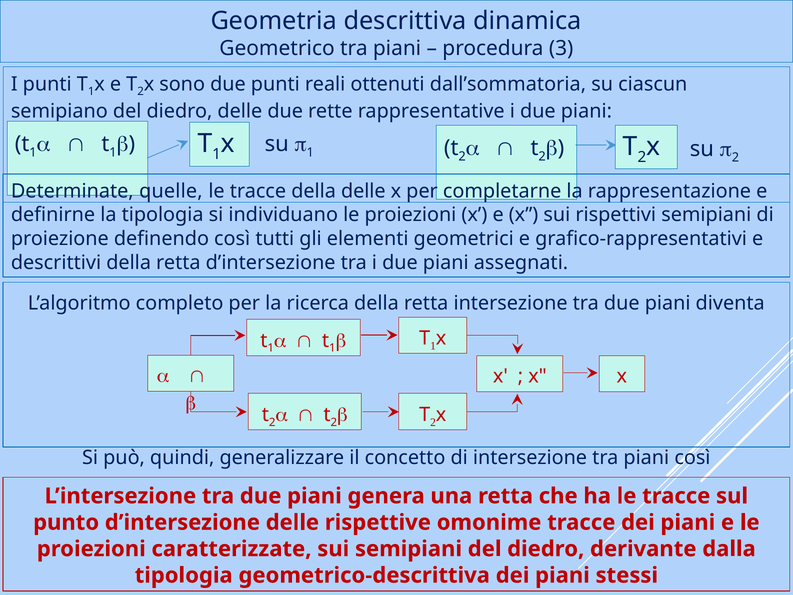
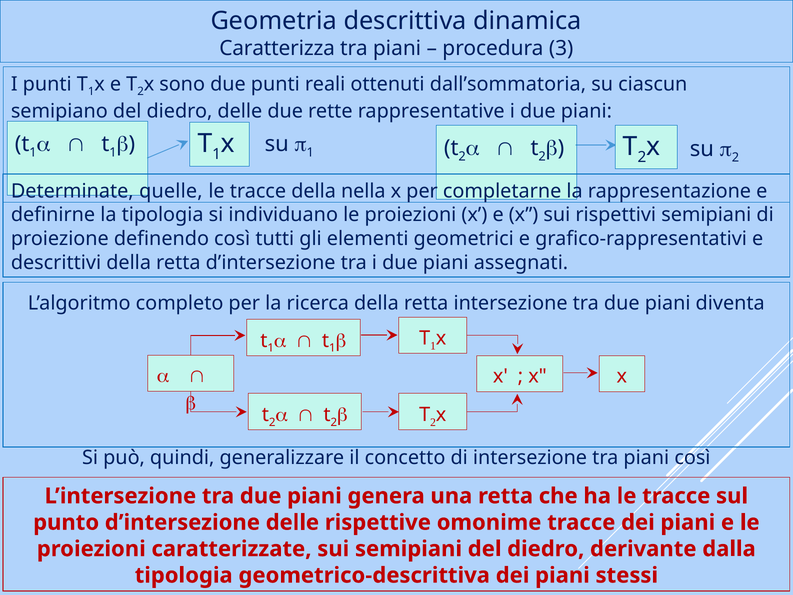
Geometrico: Geometrico -> Caratterizza
della delle: delle -> nella
